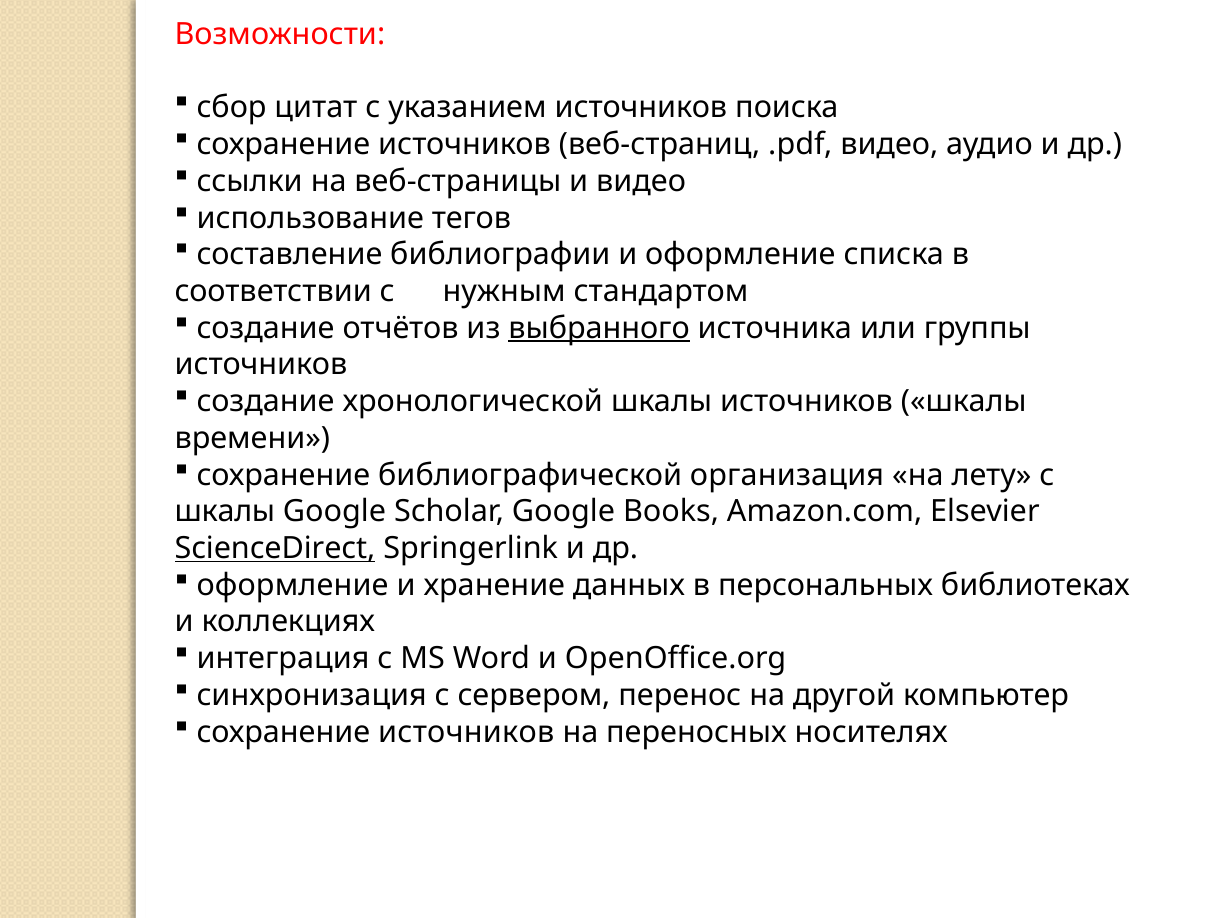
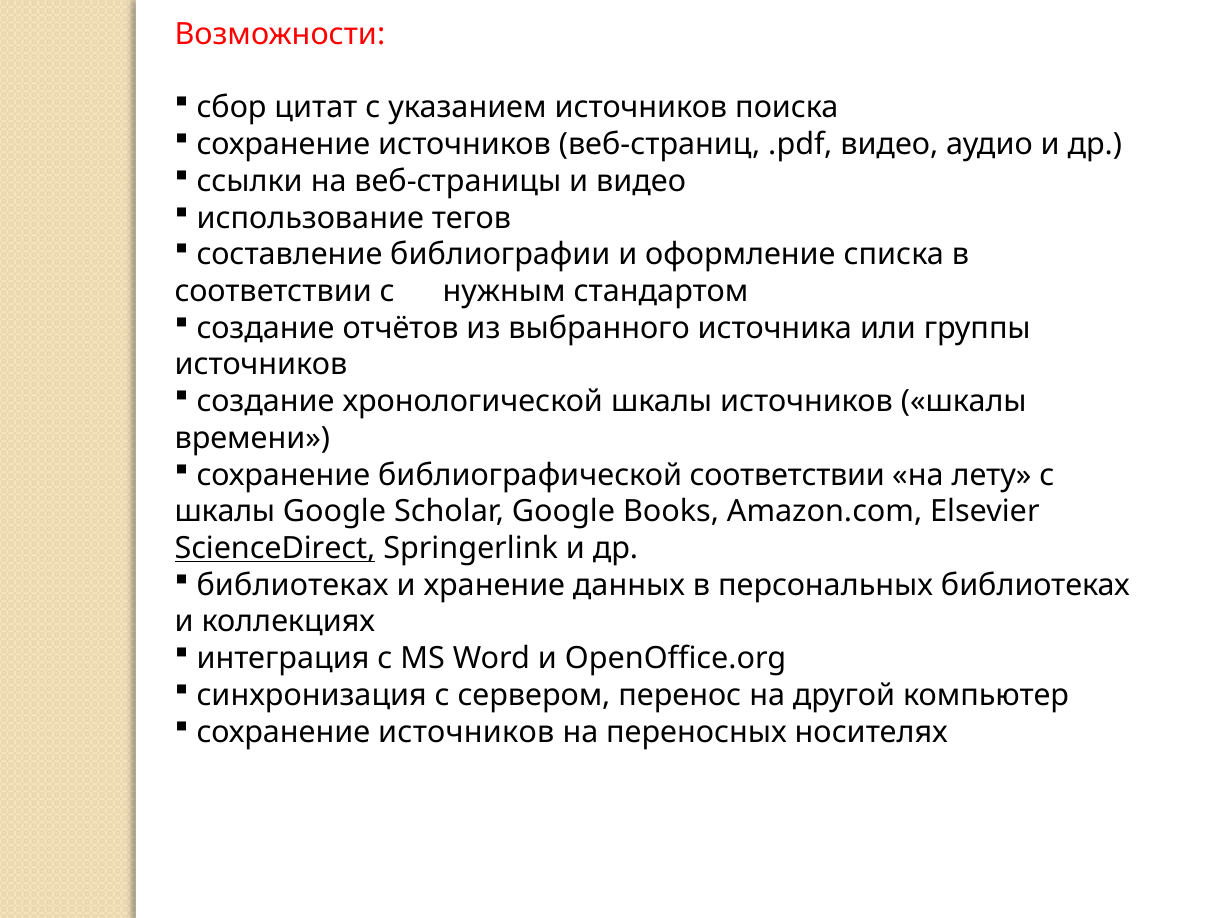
выбранного underline: present -> none
библиографической организация: организация -> соответствии
оформление at (293, 585): оформление -> библиотеках
